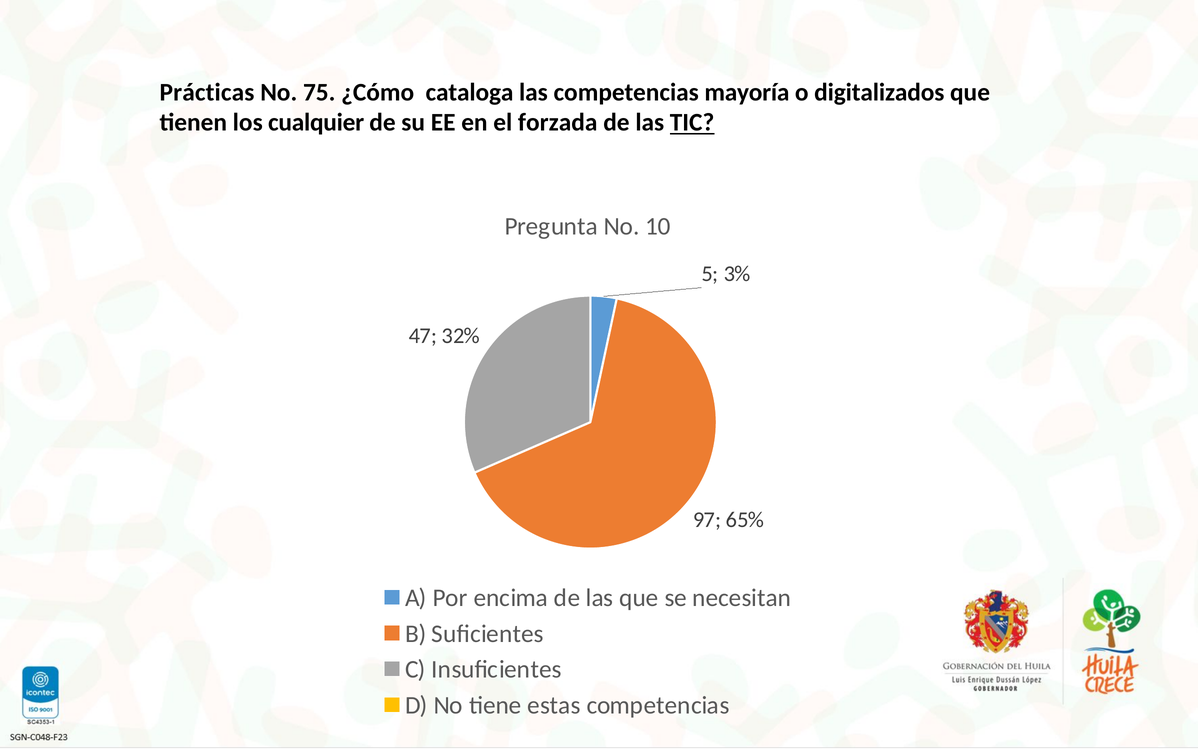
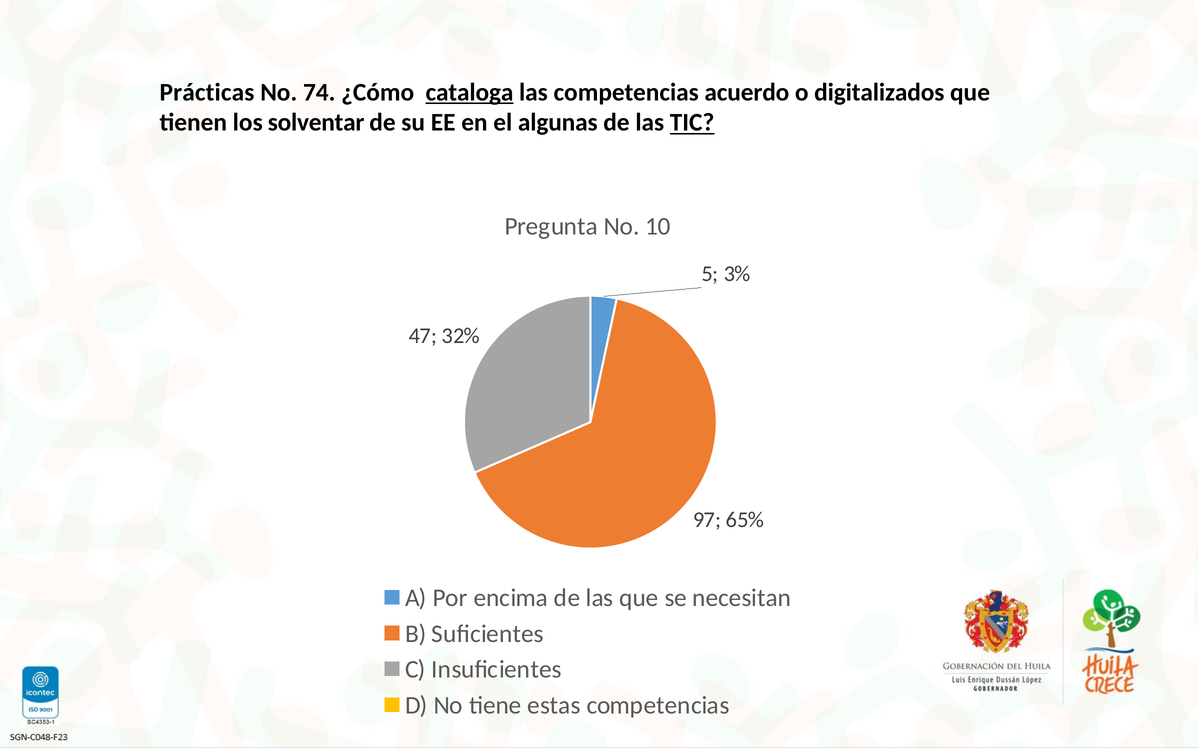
75: 75 -> 74
cataloga underline: none -> present
mayoría: mayoría -> acuerdo
cualquier: cualquier -> solventar
forzada: forzada -> algunas
